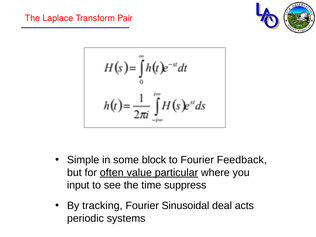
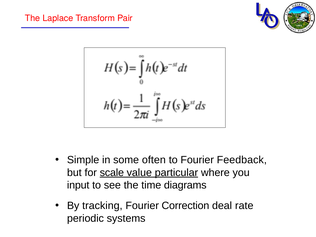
block: block -> often
often: often -> scale
suppress: suppress -> diagrams
Sinusoidal: Sinusoidal -> Correction
acts: acts -> rate
